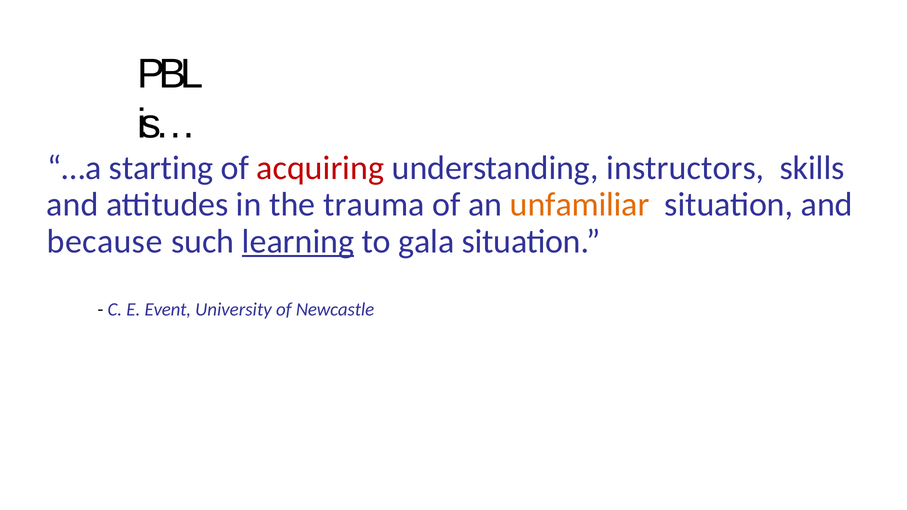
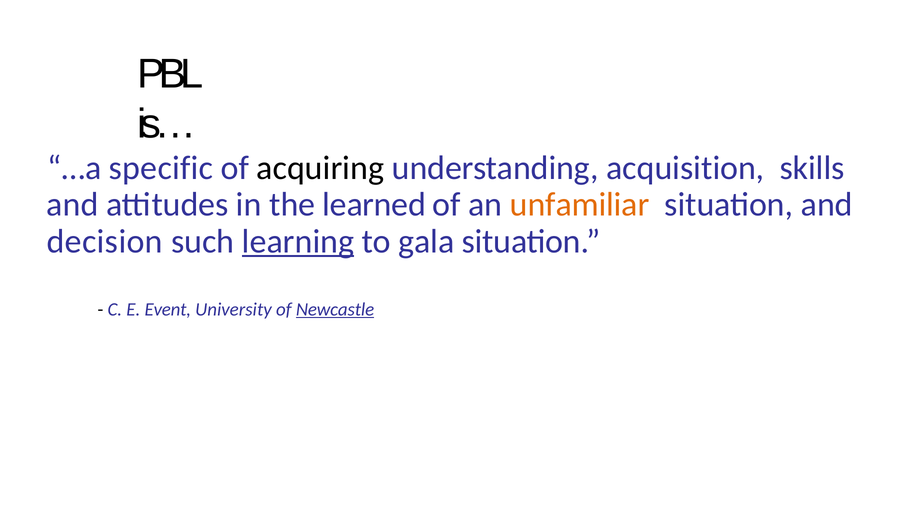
starting: starting -> specific
acquiring colour: red -> black
instructors: instructors -> acquisition
trauma: trauma -> learned
because: because -> decision
Newcastle underline: none -> present
